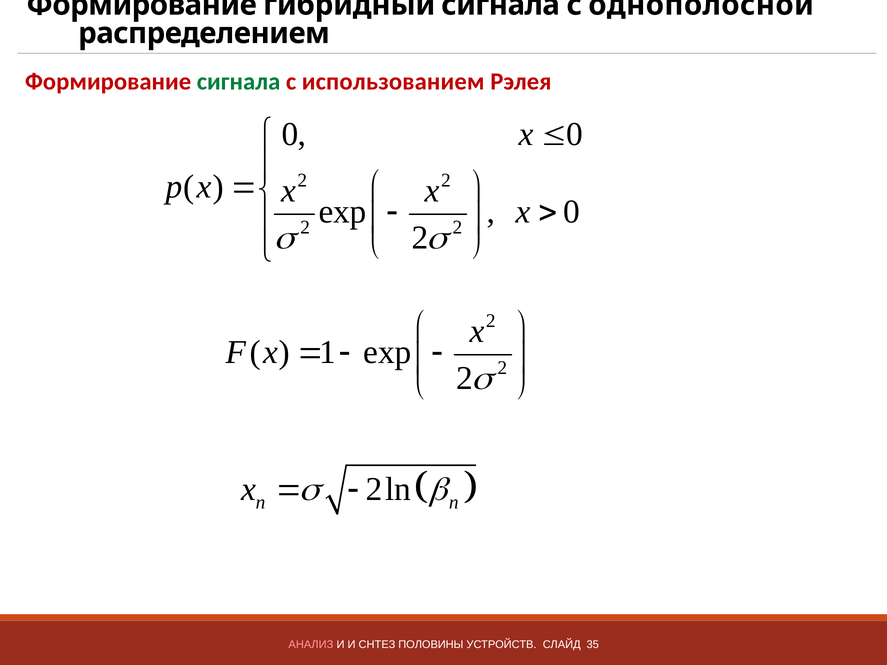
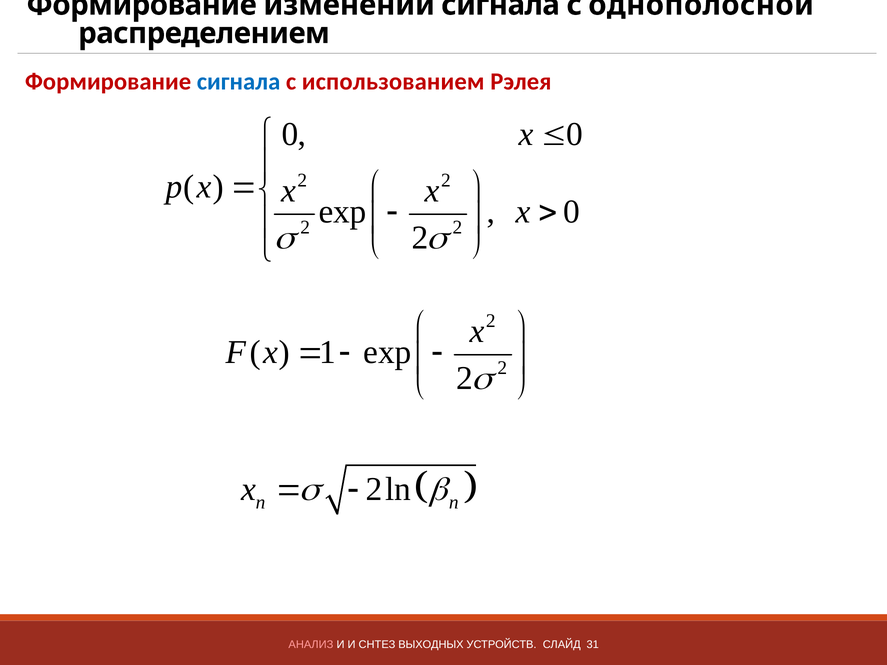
гибридный: гибридный -> изменении
сигнала at (239, 82) colour: green -> blue
ПОЛОВИНЫ: ПОЛОВИНЫ -> ВЫХОДНЫХ
35: 35 -> 31
